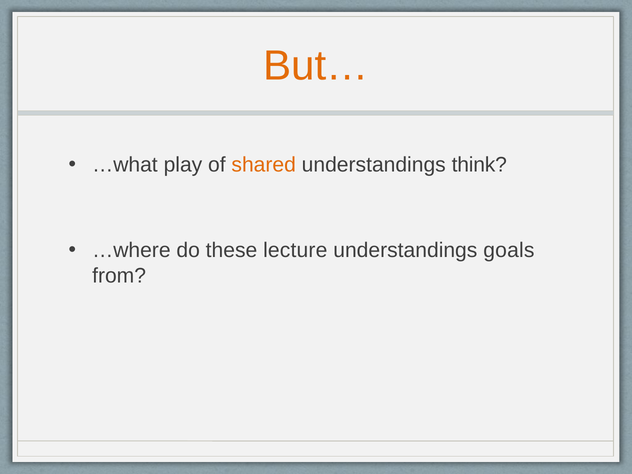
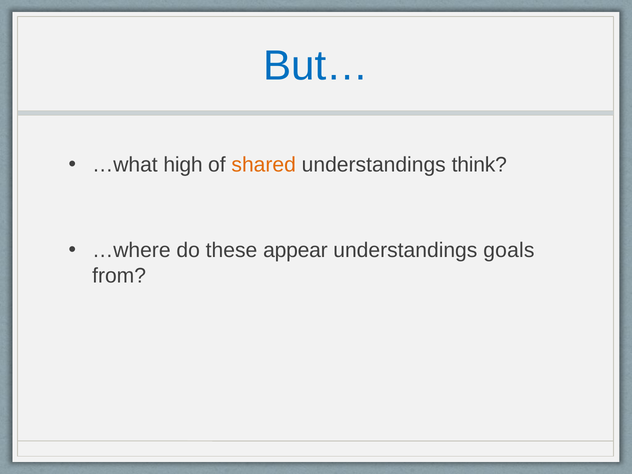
But… colour: orange -> blue
play: play -> high
lecture: lecture -> appear
